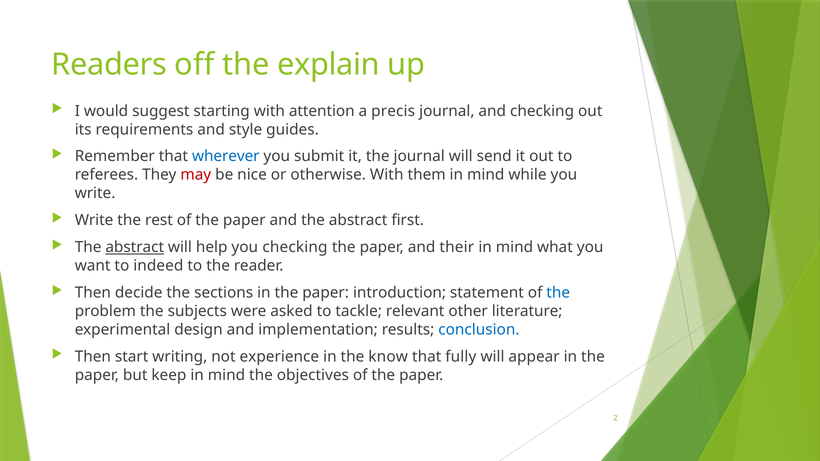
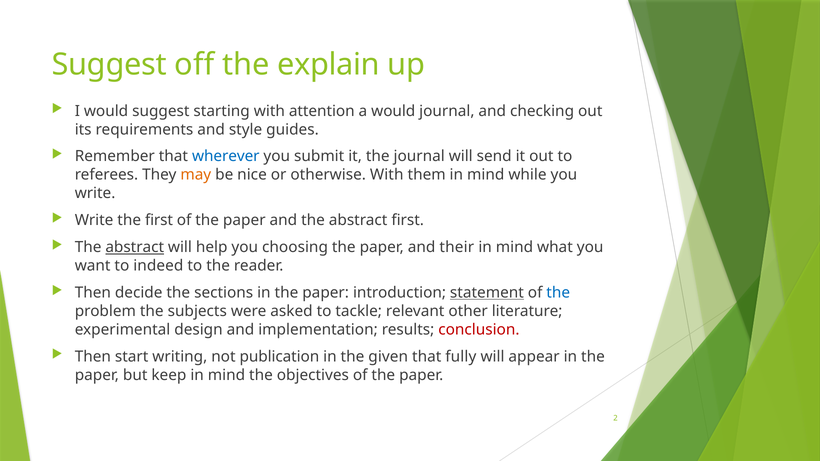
Readers at (109, 65): Readers -> Suggest
a precis: precis -> would
may colour: red -> orange
the rest: rest -> first
you checking: checking -> choosing
statement underline: none -> present
conclusion colour: blue -> red
experience: experience -> publication
know: know -> given
